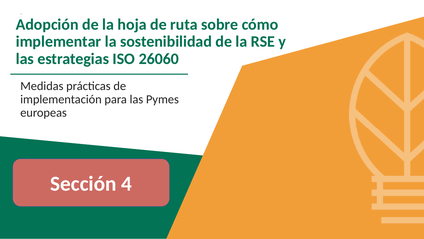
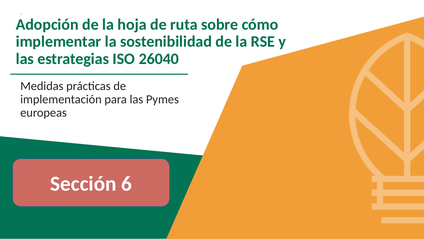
26060: 26060 -> 26040
4: 4 -> 6
